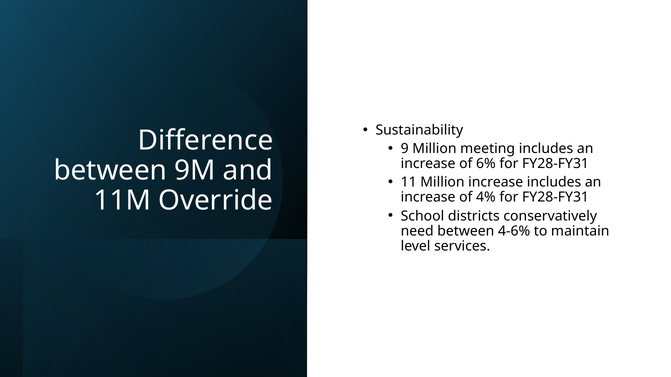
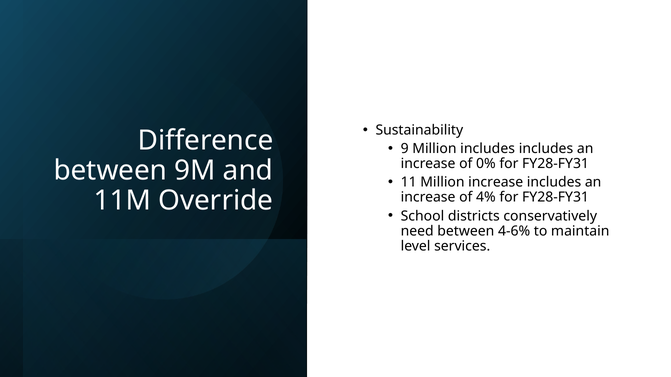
Million meeting: meeting -> includes
6%: 6% -> 0%
